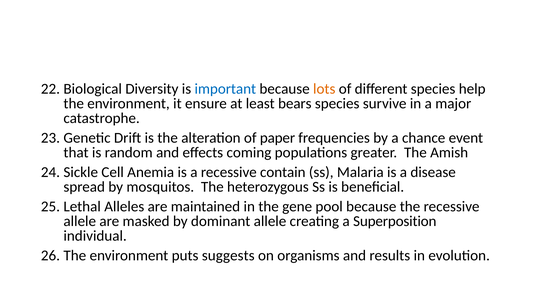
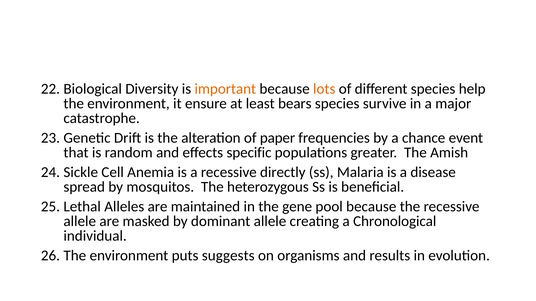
important colour: blue -> orange
coming: coming -> specific
contain: contain -> directly
Superposition: Superposition -> Chronological
